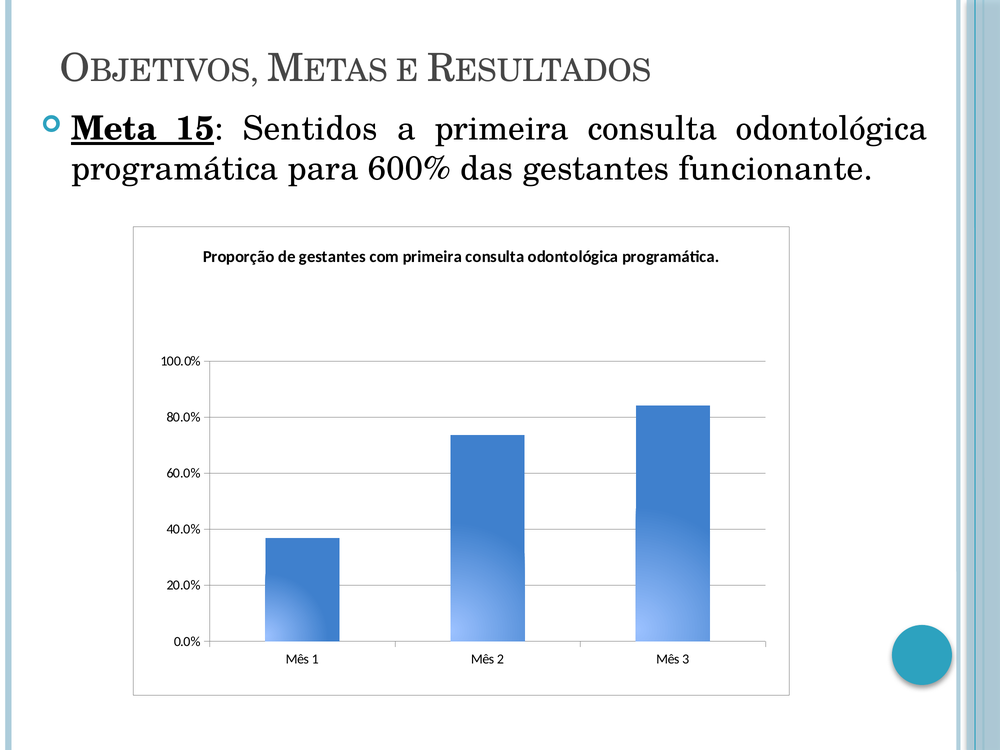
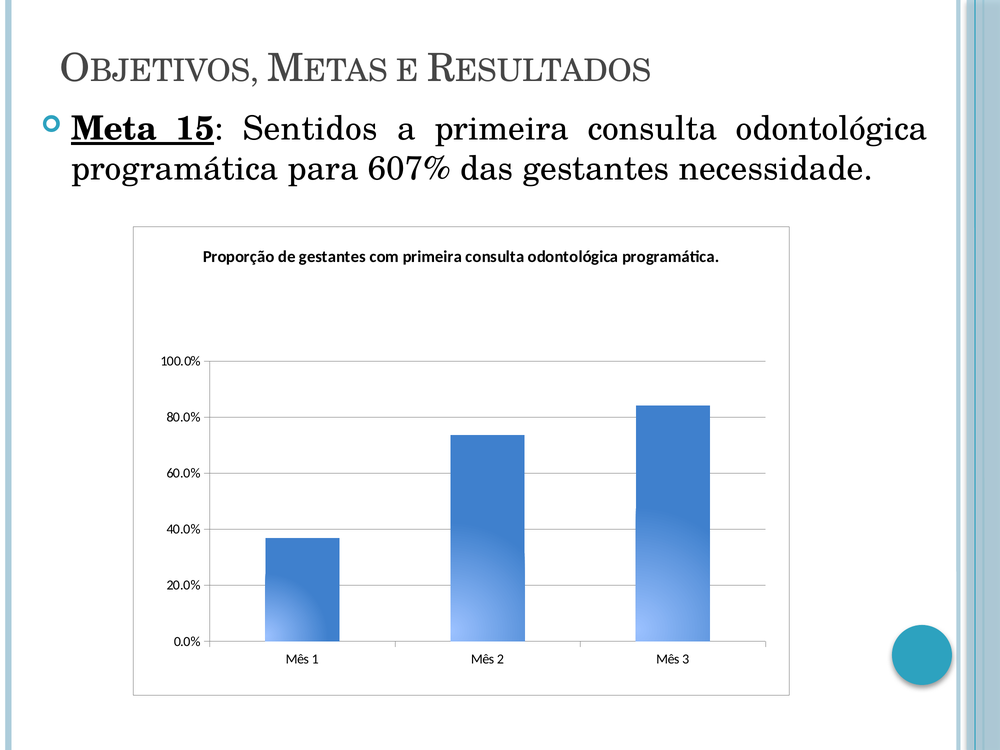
600%: 600% -> 607%
funcionante: funcionante -> necessidade
